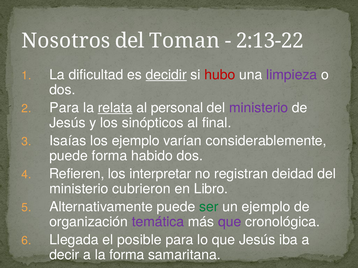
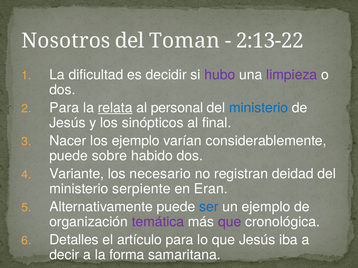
decidir underline: present -> none
hubo colour: red -> purple
ministerio at (259, 108) colour: purple -> blue
Isaías: Isaías -> Nacer
puede forma: forma -> sobre
Refieren: Refieren -> Variante
interpretar: interpretar -> necesario
cubrieron: cubrieron -> serpiente
Libro: Libro -> Eran
ser colour: green -> blue
Llegada: Llegada -> Detalles
posible: posible -> artículo
